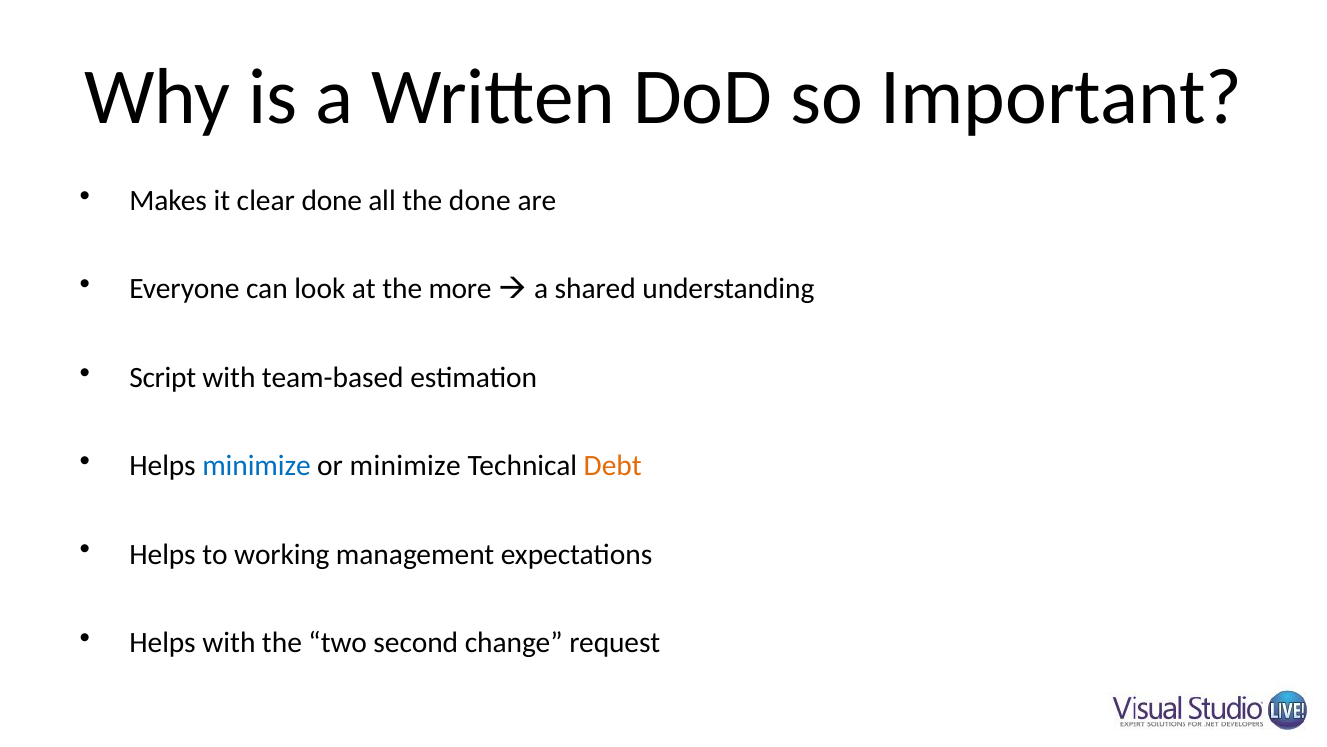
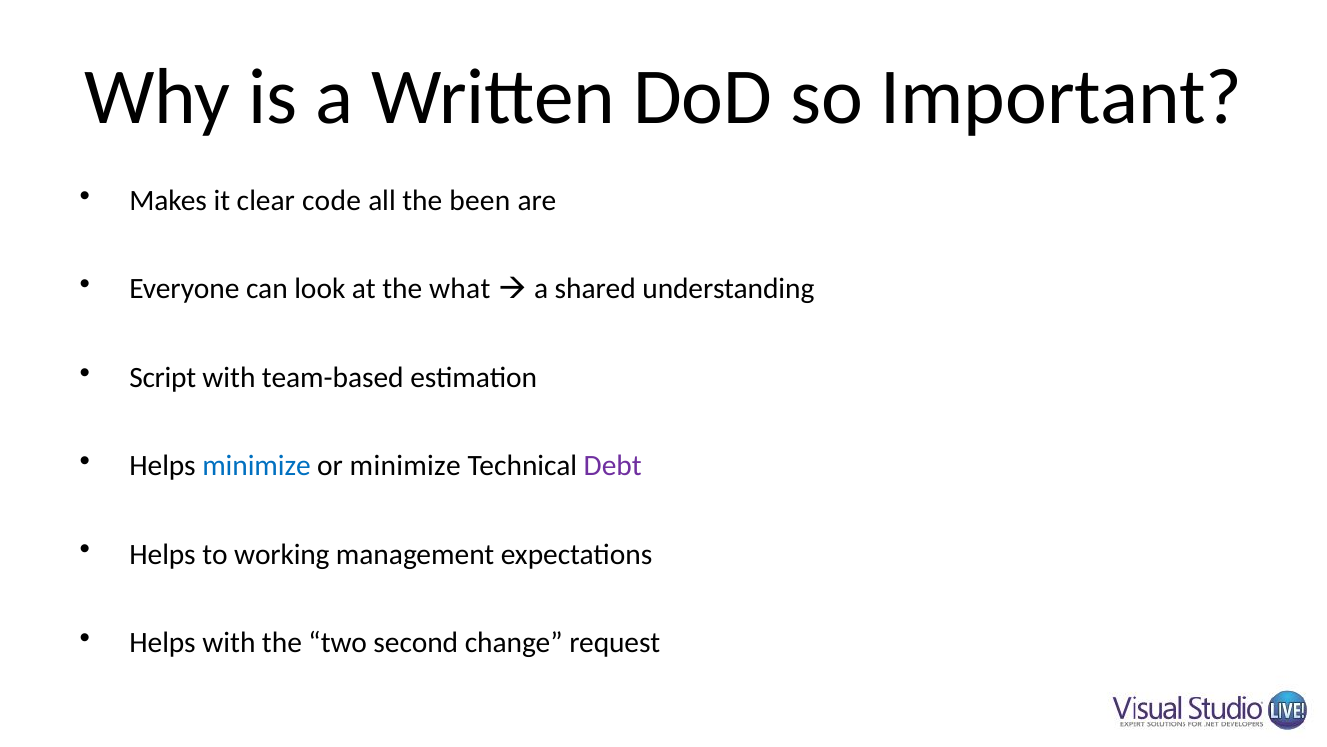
clear done: done -> code
the done: done -> been
more: more -> what
Debt colour: orange -> purple
